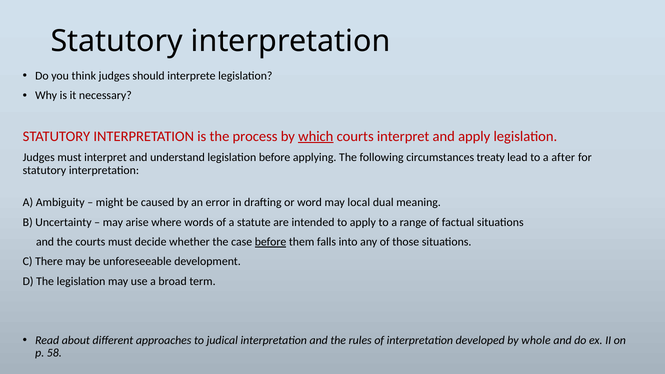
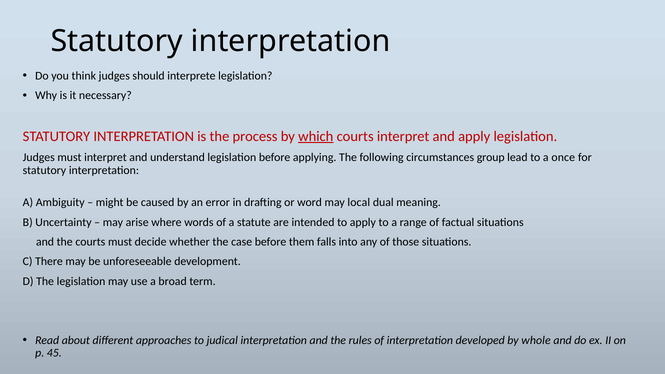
treaty: treaty -> group
after: after -> once
before at (271, 242) underline: present -> none
58: 58 -> 45
